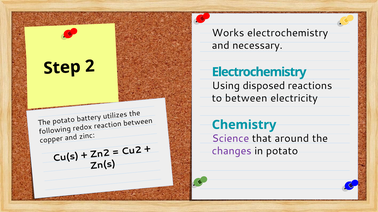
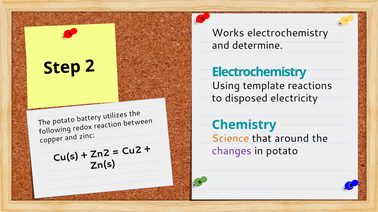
necessary: necessary -> determine
disposed: disposed -> template
to between: between -> disposed
Science colour: purple -> orange
